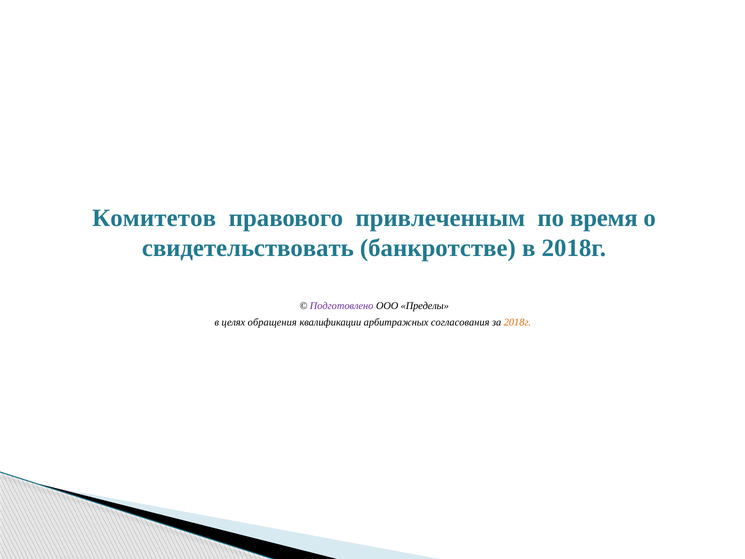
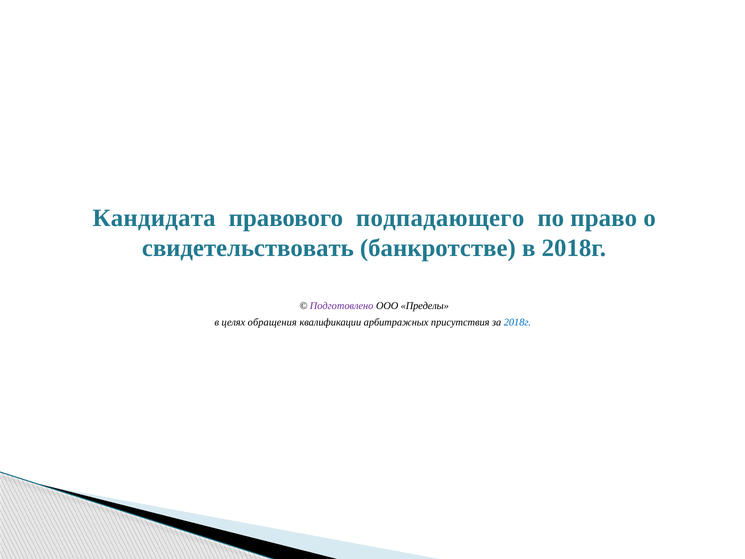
Комитетов: Комитетов -> Кандидата
привлеченным: привлеченным -> подпадающего
время: время -> право
согласования: согласования -> присутствия
2018г at (517, 322) colour: orange -> blue
